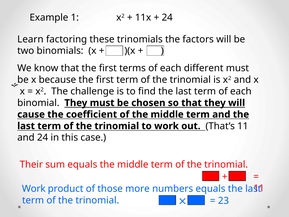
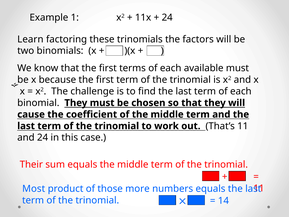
different: different -> available
Work at (34, 188): Work -> Most
23: 23 -> 14
